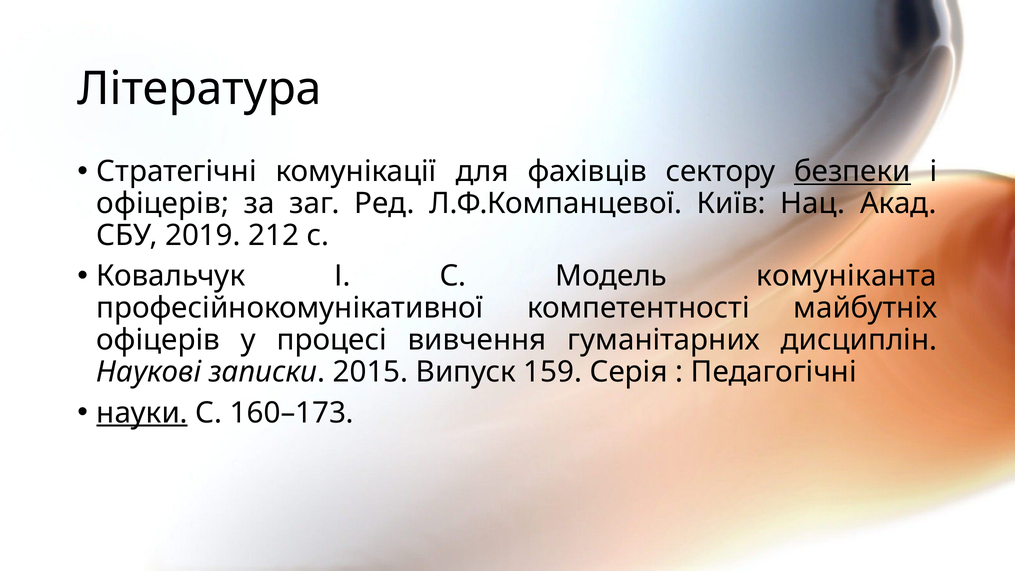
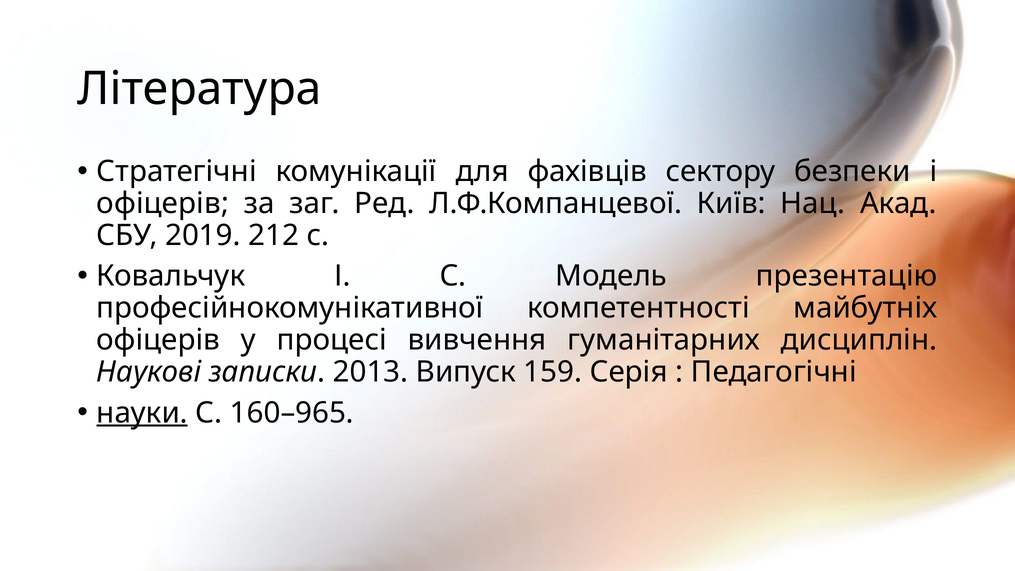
безпеки underline: present -> none
комуніканта: комуніканта -> презентацію
2015: 2015 -> 2013
160–173: 160–173 -> 160–965
